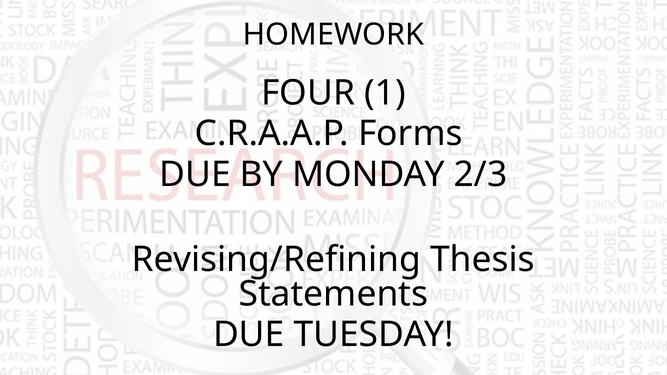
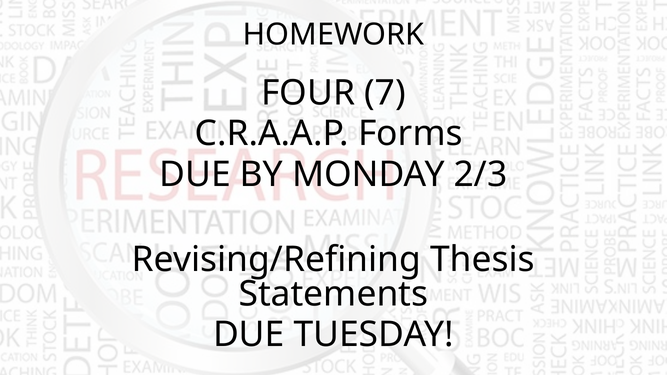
1: 1 -> 7
